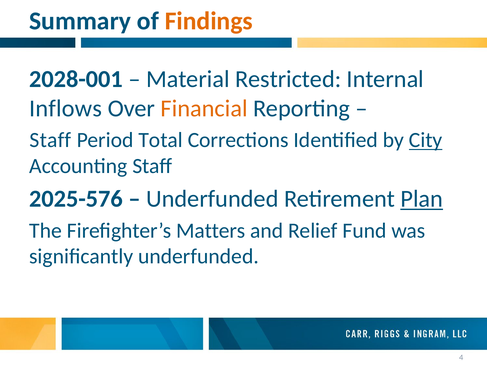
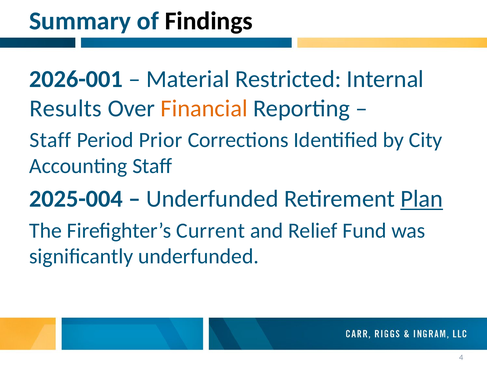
Findings colour: orange -> black
2028-001: 2028-001 -> 2026-001
Inflows: Inflows -> Results
Total: Total -> Prior
City underline: present -> none
2025-576: 2025-576 -> 2025-004
Matters: Matters -> Current
